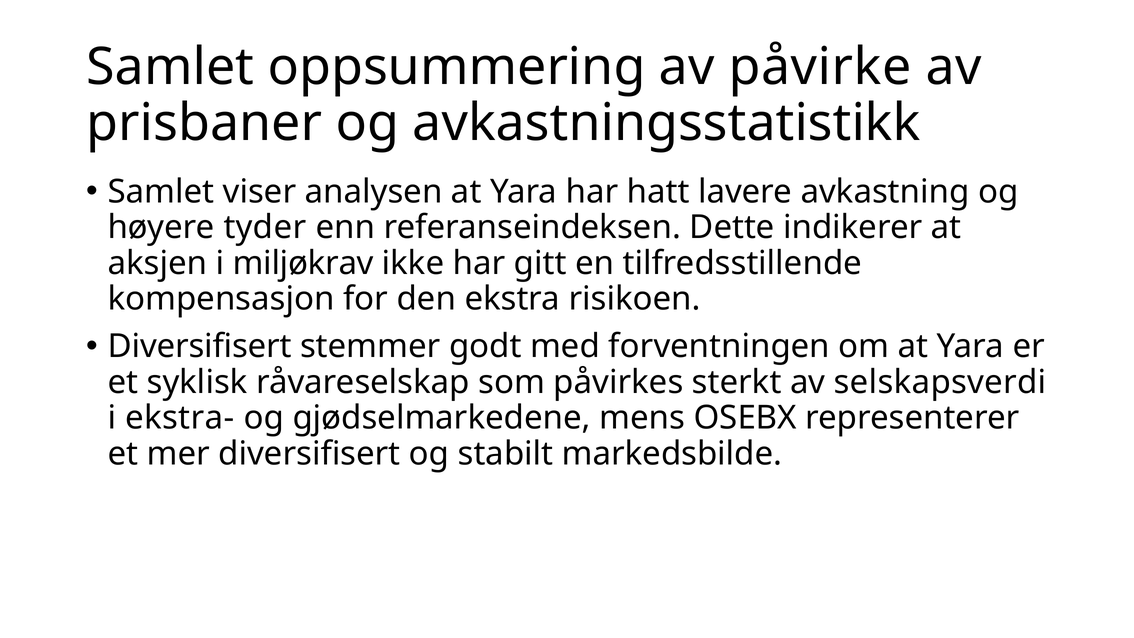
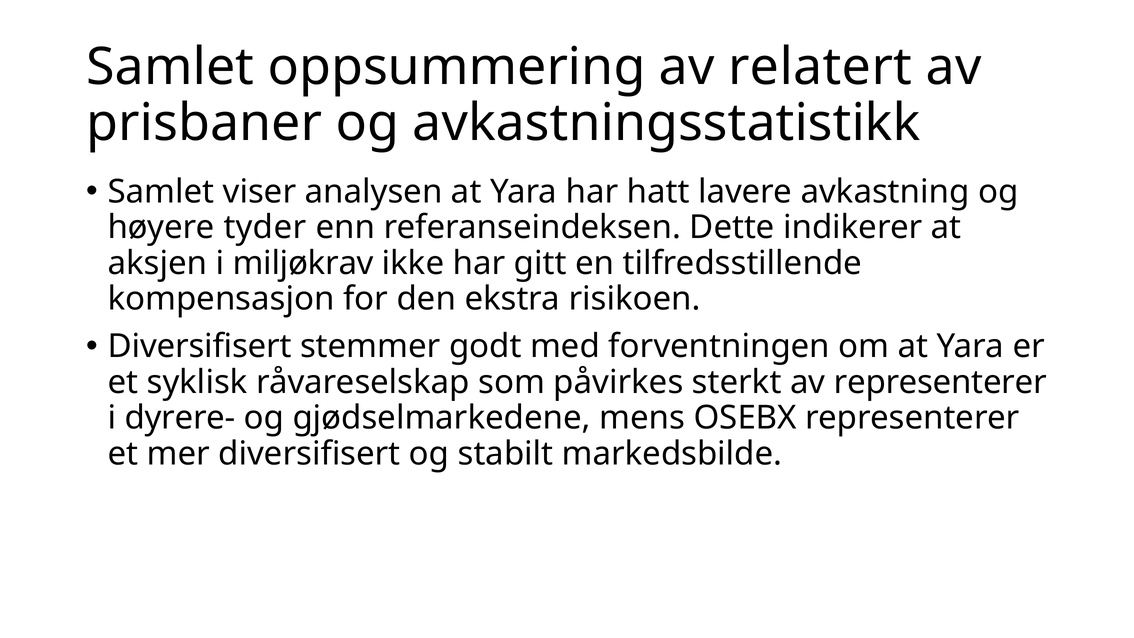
påvirke: påvirke -> relatert
av selskapsverdi: selskapsverdi -> representerer
ekstra-: ekstra- -> dyrere-
